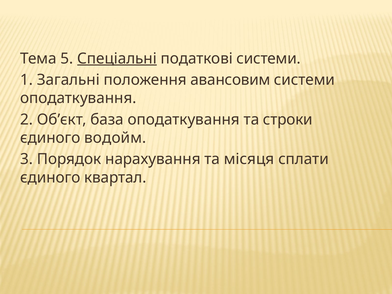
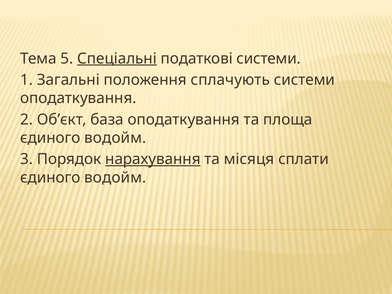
авансовим: авансовим -> сплачують
строки: строки -> площа
нарахування underline: none -> present
квартал at (115, 177): квартал -> водойм
